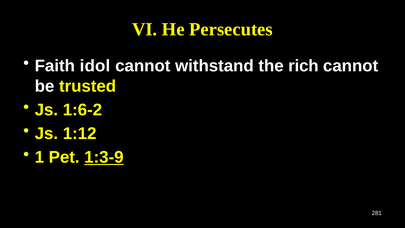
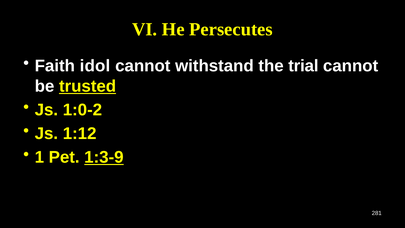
rich: rich -> trial
trusted underline: none -> present
1:6-2: 1:6-2 -> 1:0-2
